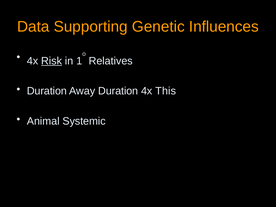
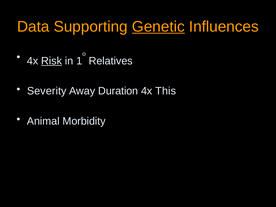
Genetic underline: none -> present
Duration at (47, 91): Duration -> Severity
Systemic: Systemic -> Morbidity
